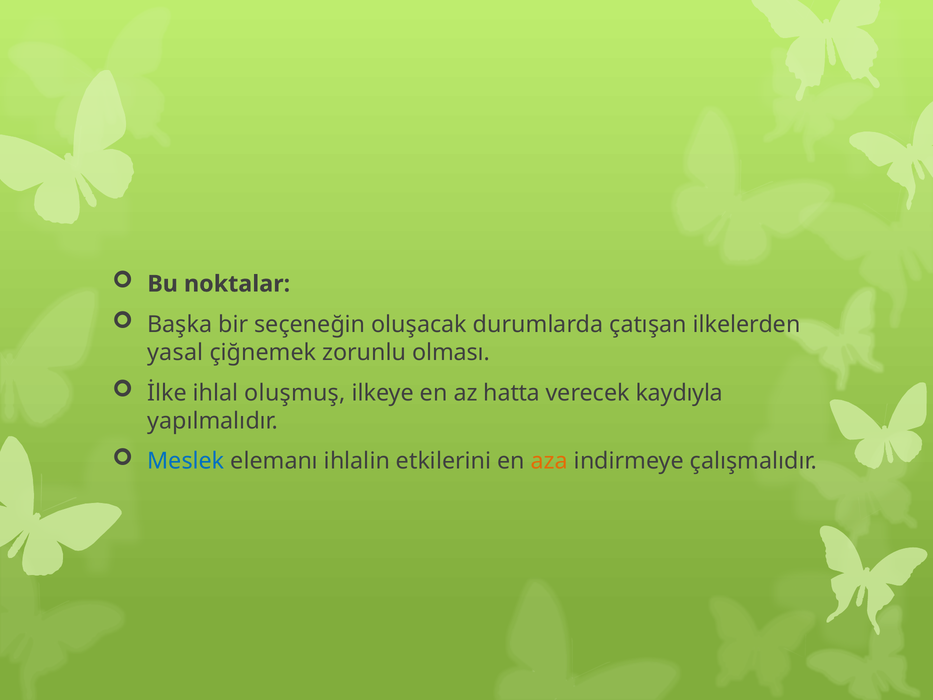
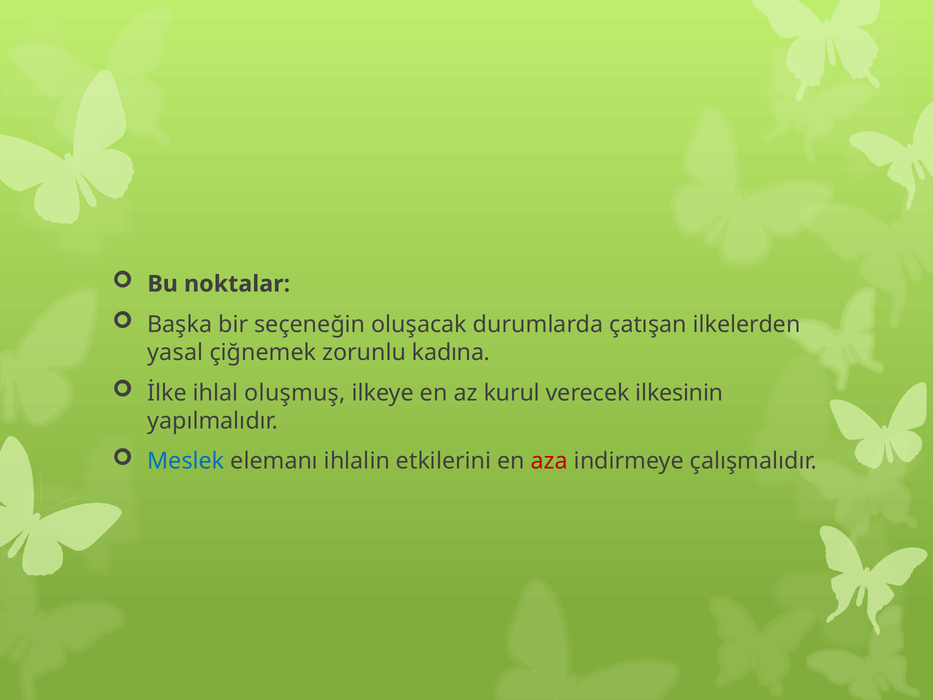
olması: olması -> kadına
hatta: hatta -> kurul
kaydıyla: kaydıyla -> ilkesinin
aza colour: orange -> red
